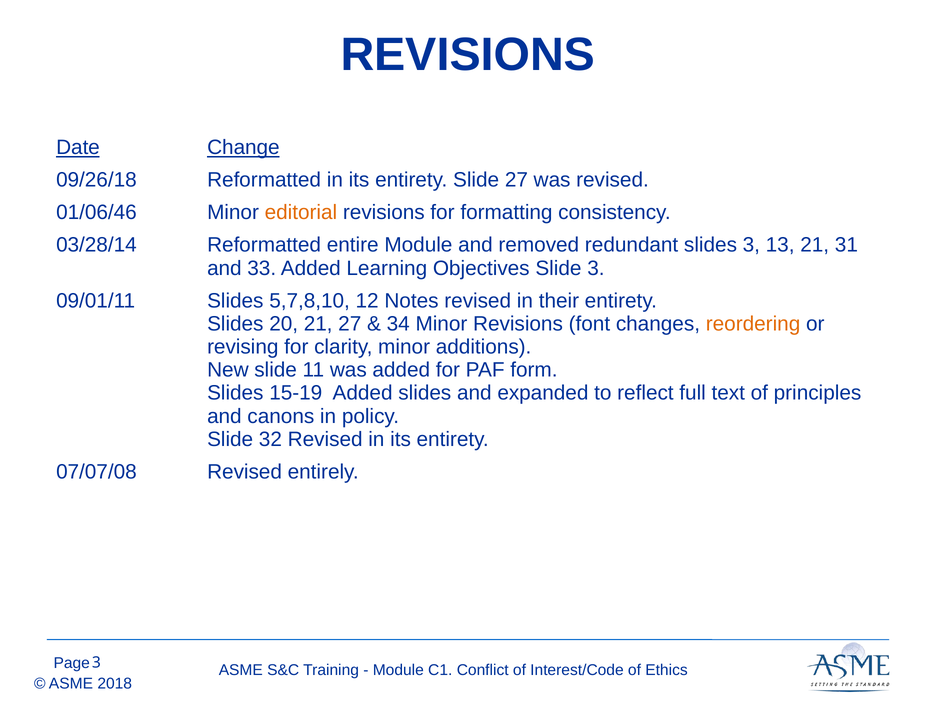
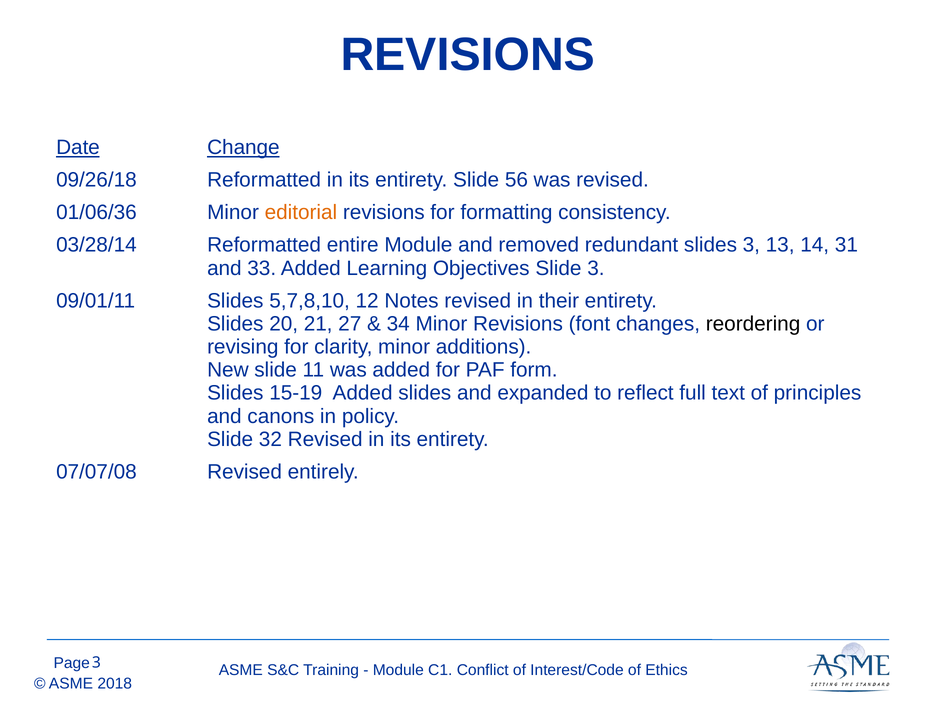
Slide 27: 27 -> 56
01/06/46: 01/06/46 -> 01/06/36
13 21: 21 -> 14
reordering colour: orange -> black
